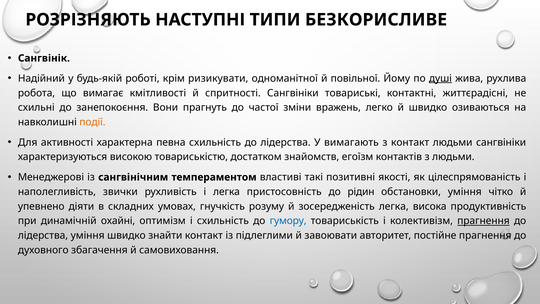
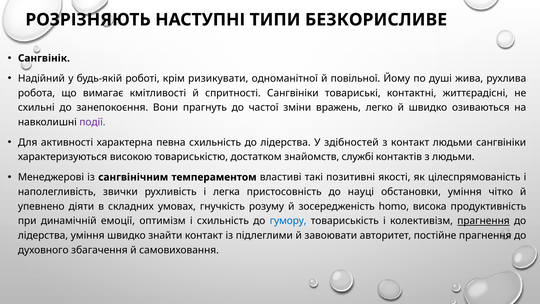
душі underline: present -> none
події colour: orange -> purple
вимагають: вимагають -> здібностей
егоїзм: егоїзм -> службі
рідин: рідин -> науці
зосередженість легка: легка -> homo
охайні: охайні -> емоції
